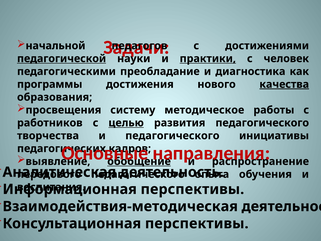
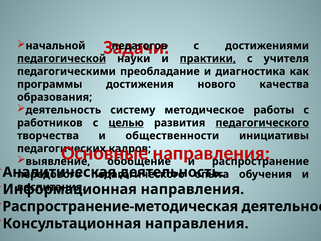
человек: человек -> учителя
качества underline: present -> none
просвещения at (63, 110): просвещения -> деятельность
педагогического at (262, 123) underline: none -> present
и педагогического: педагогического -> общественности
обобщение underline: present -> none
перспективы at (192, 189): перспективы -> направления
Взаимодействия-методическая: Взаимодействия-методическая -> Распространение-методическая
Консультационная перспективы: перспективы -> направления
